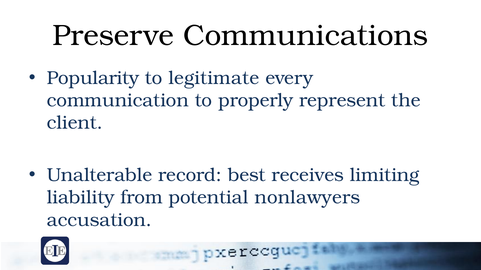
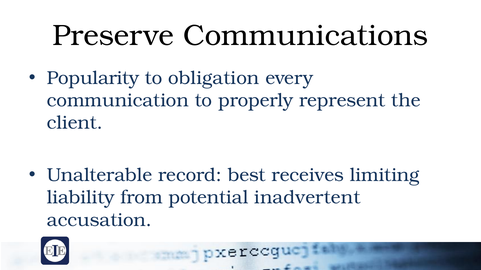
legitimate: legitimate -> obligation
nonlawyers: nonlawyers -> inadvertent
